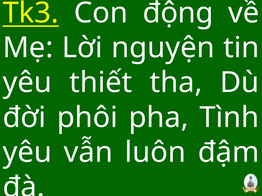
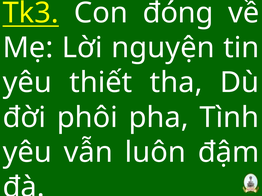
động: động -> đóng
